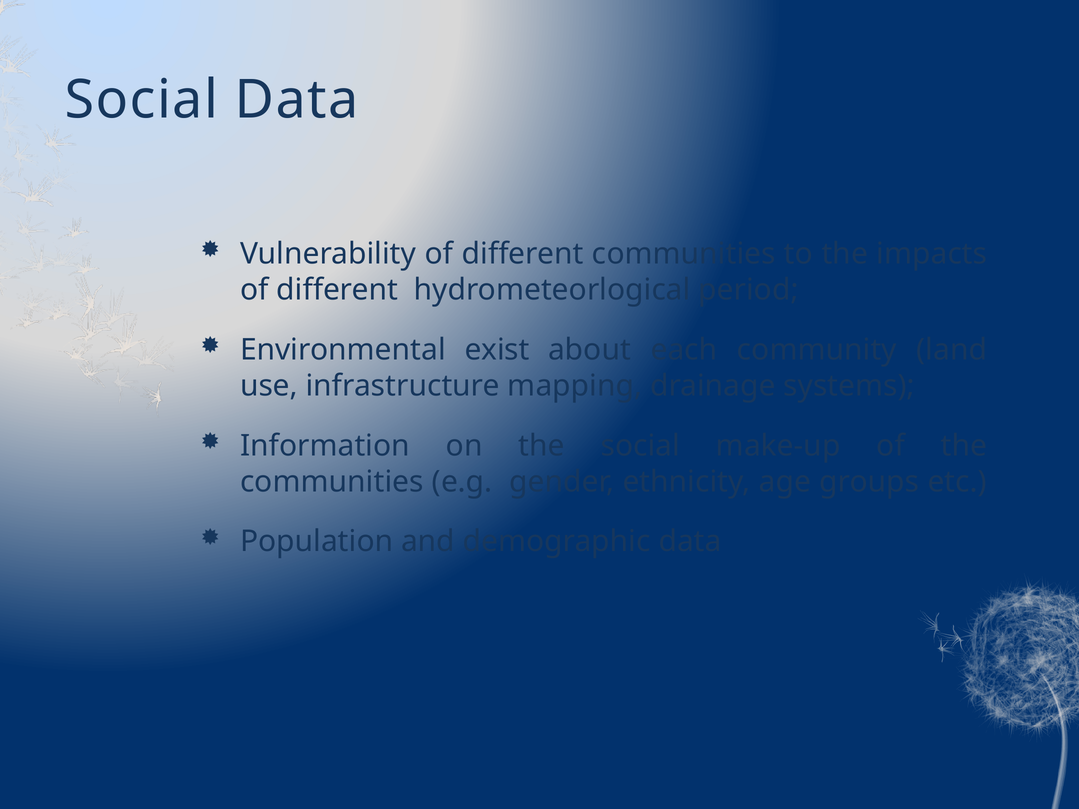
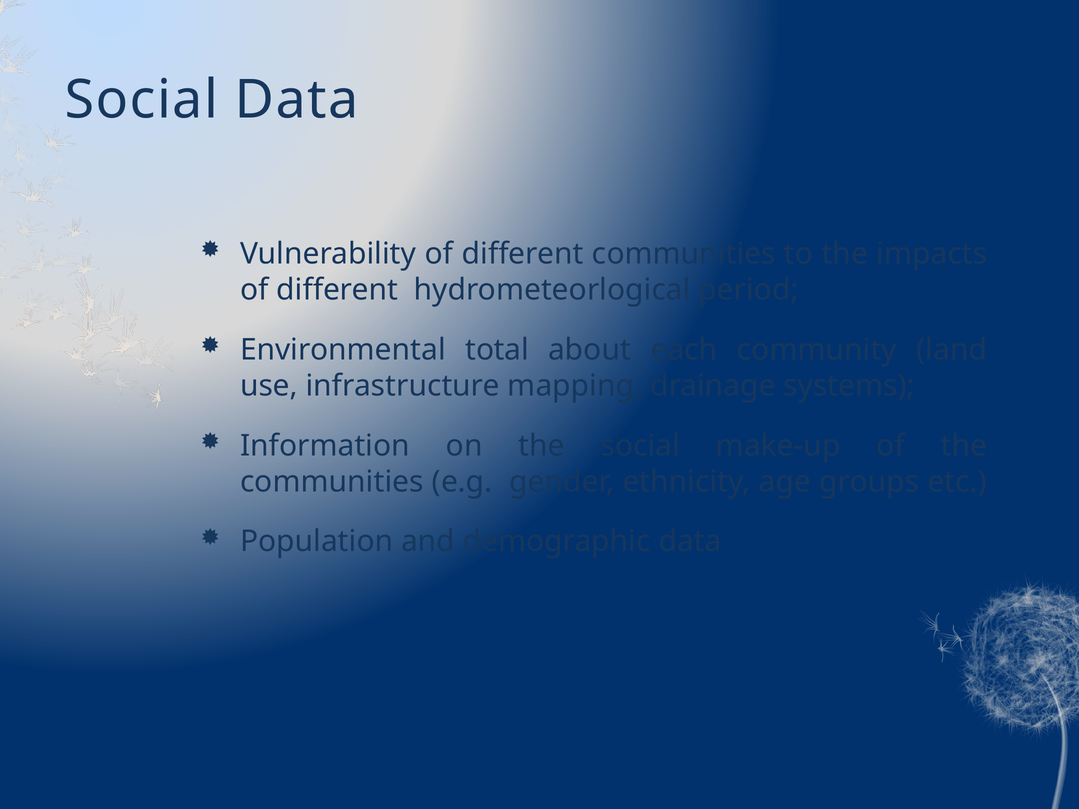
exist: exist -> total
